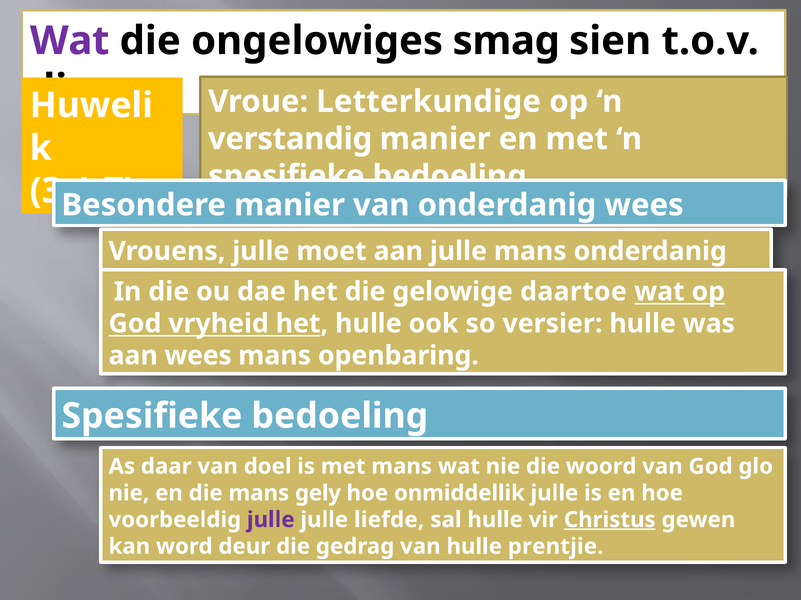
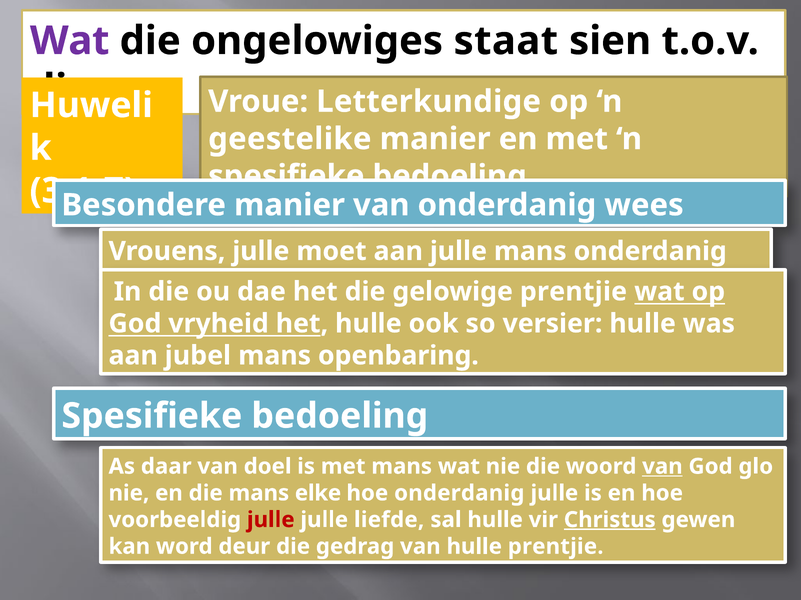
smag: smag -> staat
verstandig: verstandig -> geestelike
gelowige daartoe: daartoe -> prentjie
aan wees: wees -> jubel
van at (662, 467) underline: none -> present
gely: gely -> elke
hoe onmiddellik: onmiddellik -> onderdanig
julle at (271, 520) colour: purple -> red
